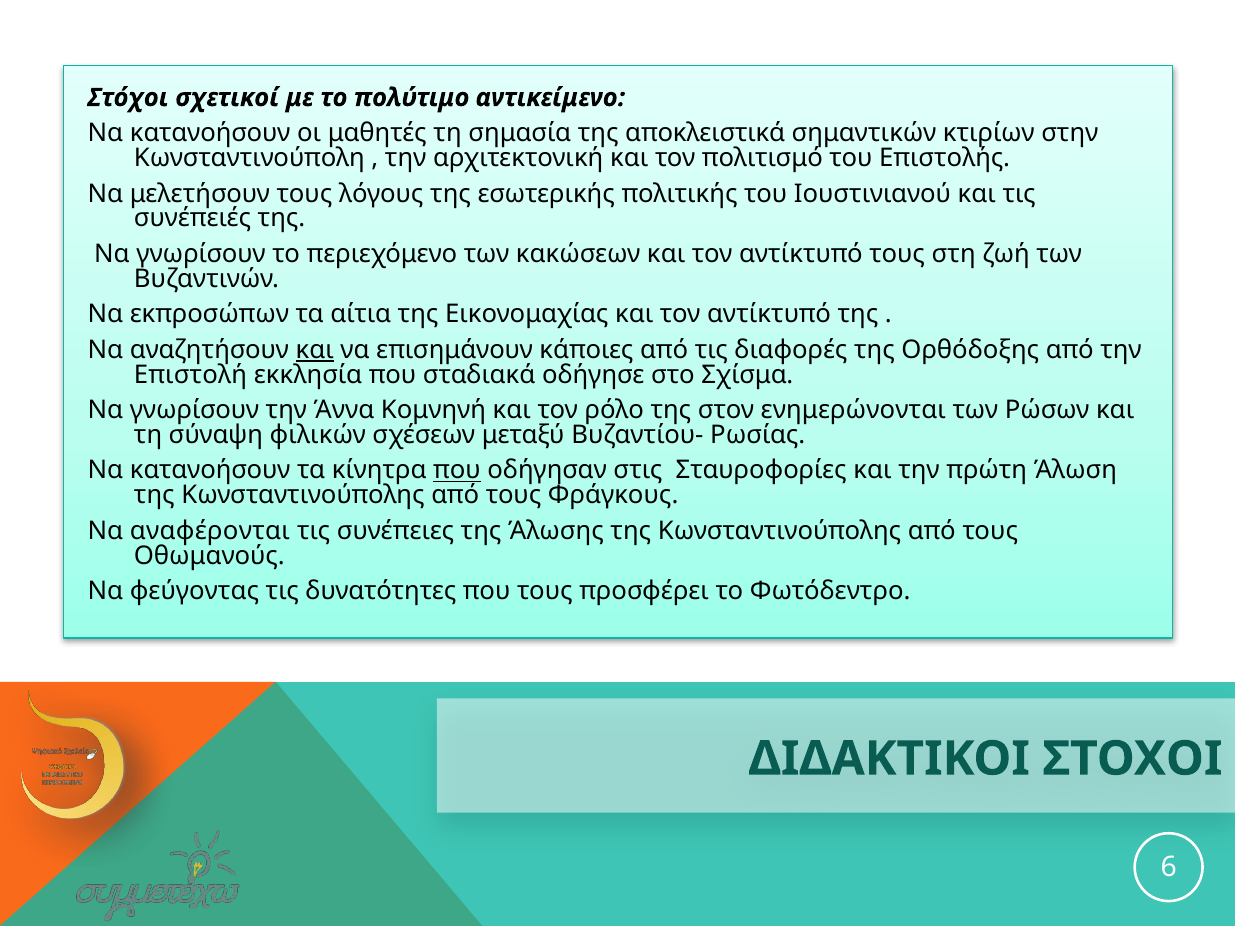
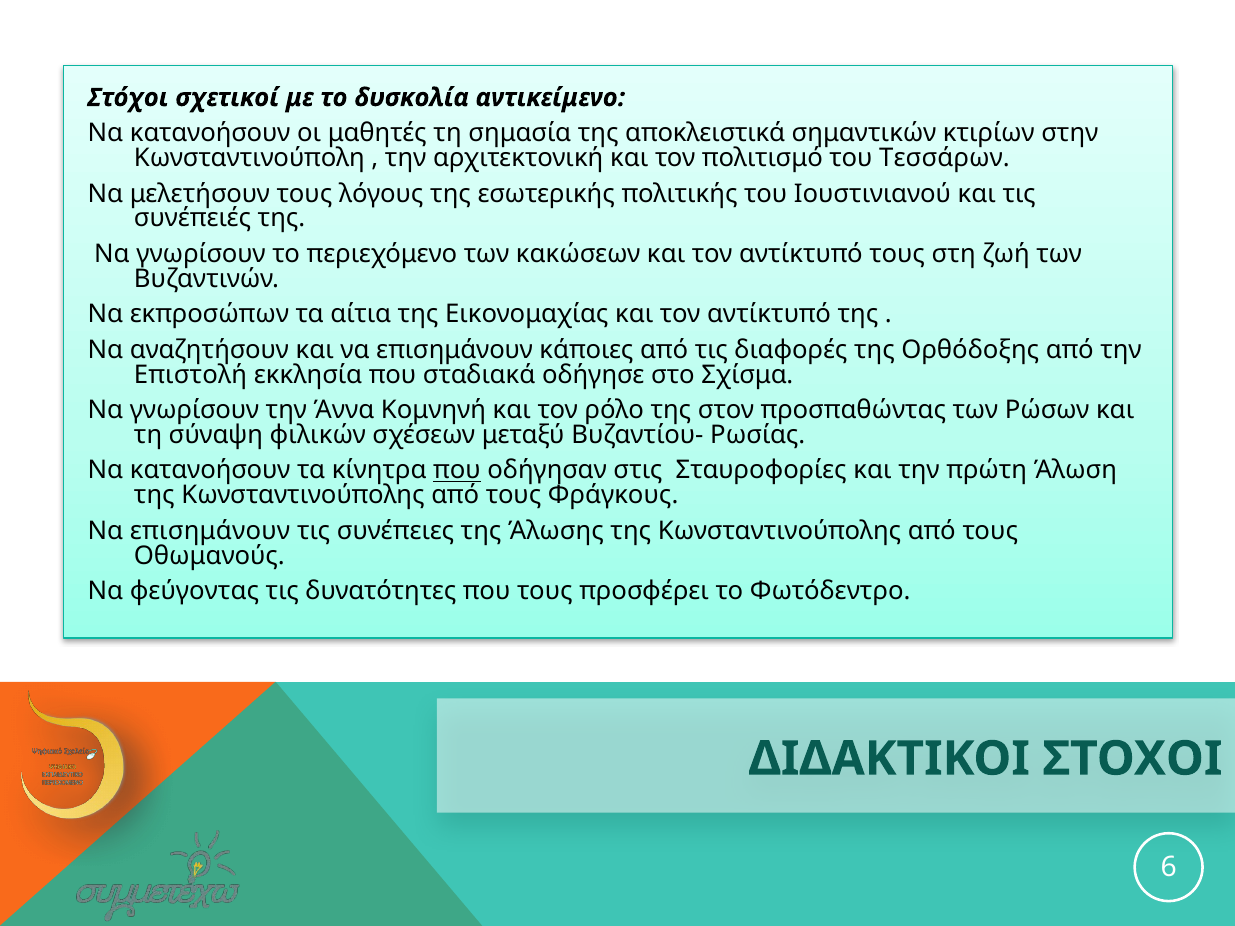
πολύτιμο: πολύτιμο -> δυσκολία
Επιστολής: Επιστολής -> Τεσσάρων
και at (315, 350) underline: present -> none
ενημερώνονται: ενημερώνονται -> προσπαθώντας
αναφέρονται at (210, 531): αναφέρονται -> επισημάνουν
